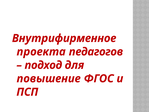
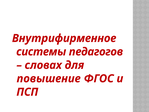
проекта: проекта -> системы
подход: подход -> словах
